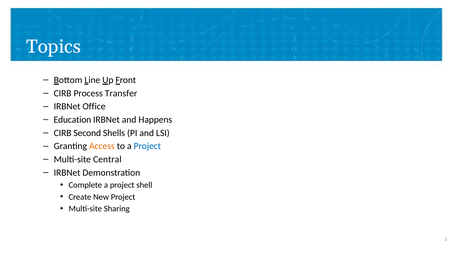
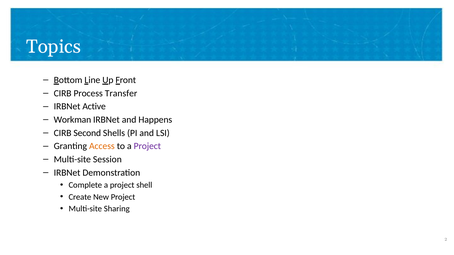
Office: Office -> Active
Education: Education -> Workman
Project at (147, 146) colour: blue -> purple
Central: Central -> Session
